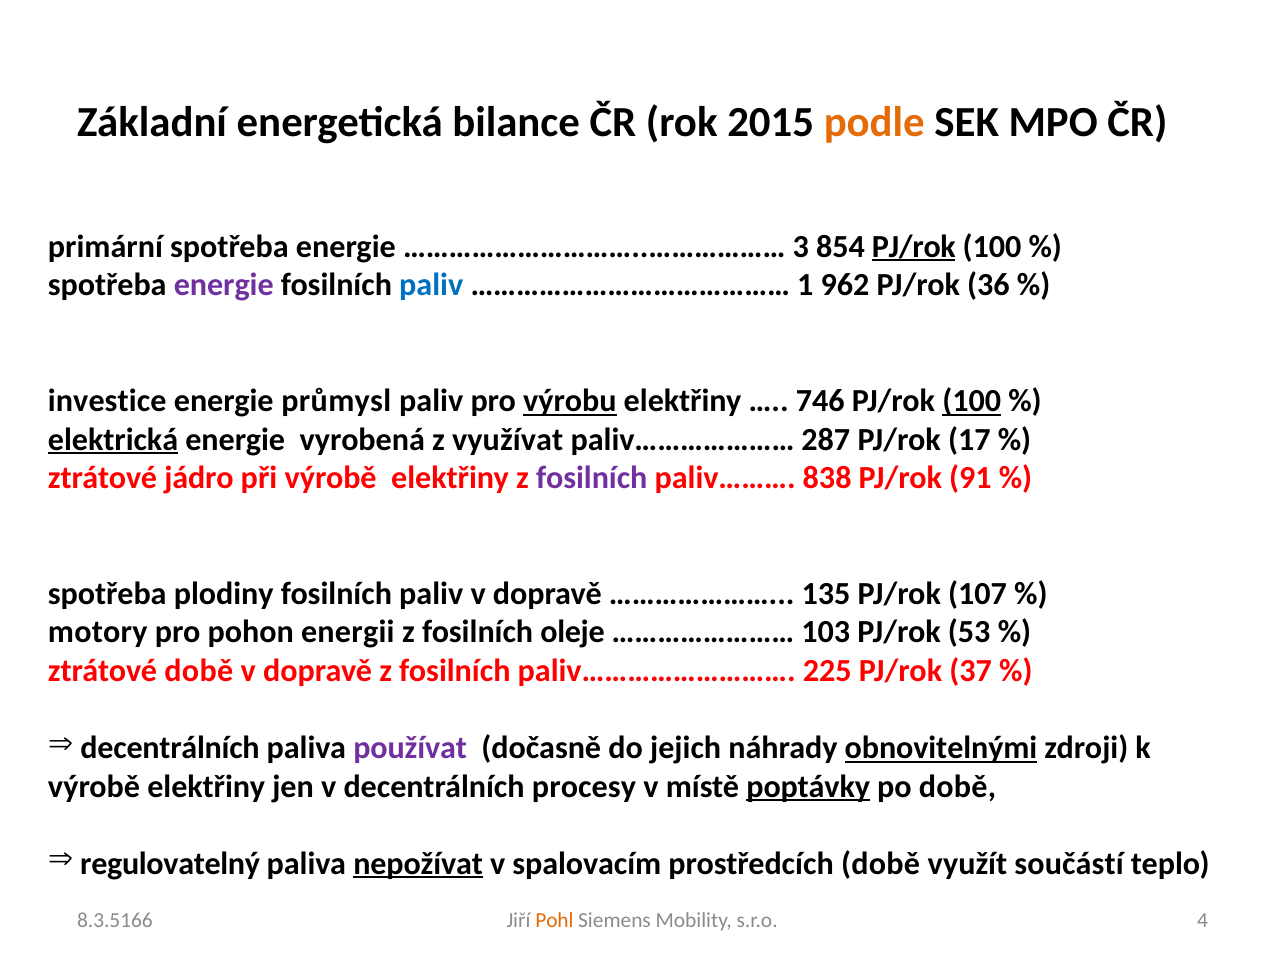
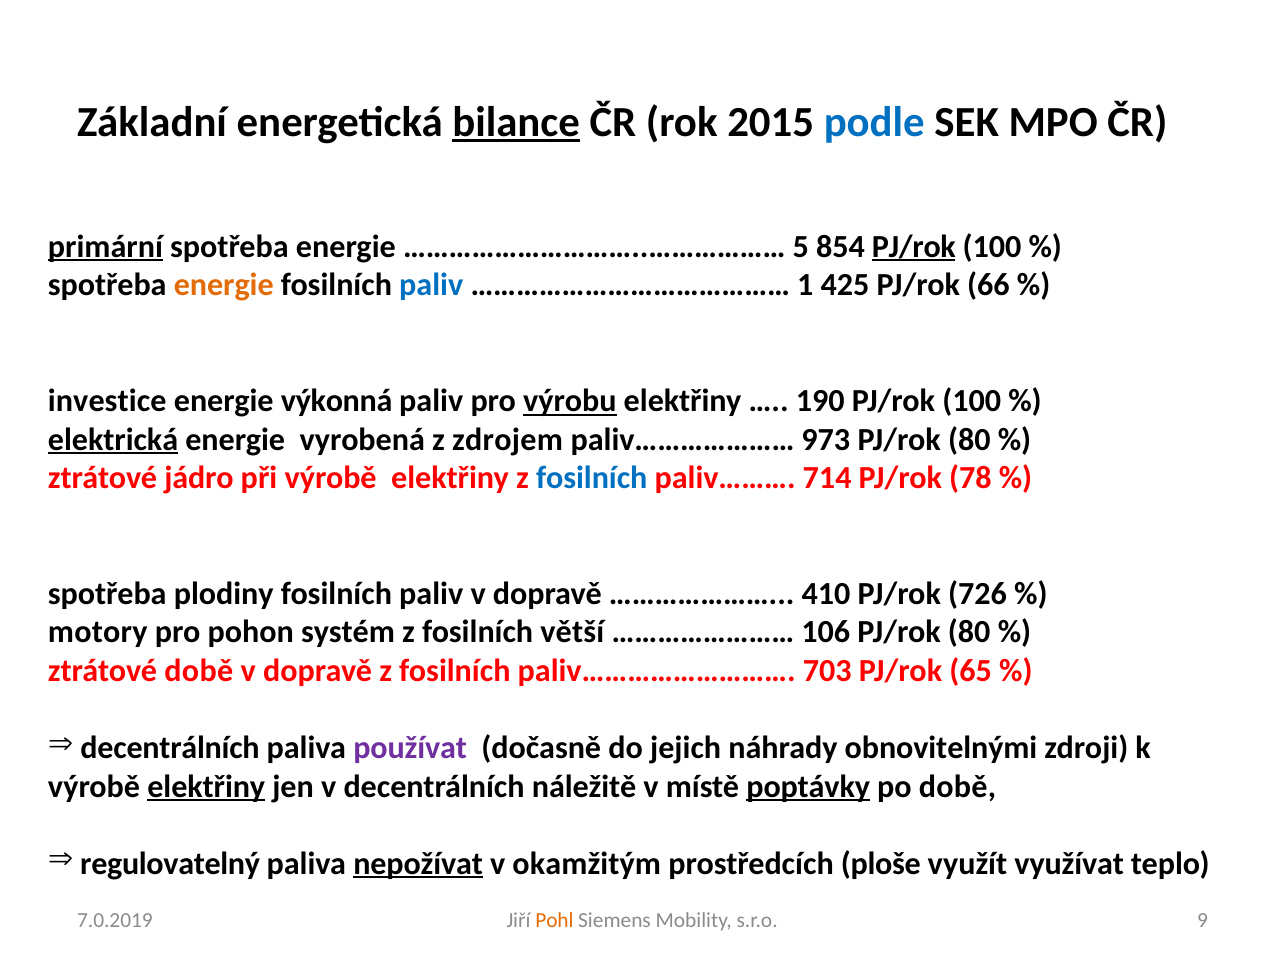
bilance underline: none -> present
podle colour: orange -> blue
primární underline: none -> present
3: 3 -> 5
energie at (224, 285) colour: purple -> orange
962: 962 -> 425
36: 36 -> 66
průmysl: průmysl -> výkonná
746: 746 -> 190
100 at (972, 401) underline: present -> none
využívat: využívat -> zdrojem
287: 287 -> 973
17 at (969, 439): 17 -> 80
fosilních at (592, 478) colour: purple -> blue
838: 838 -> 714
91: 91 -> 78
135: 135 -> 410
107: 107 -> 726
energii: energii -> systém
oleje: oleje -> větší
103: 103 -> 106
53 at (969, 632): 53 -> 80
225: 225 -> 703
37: 37 -> 65
obnovitelnými underline: present -> none
elektřiny at (206, 786) underline: none -> present
procesy: procesy -> náležitě
spalovacím: spalovacím -> okamžitým
prostředcích době: době -> ploše
součástí: součástí -> využívat
4: 4 -> 9
8.3.5166: 8.3.5166 -> 7.0.2019
